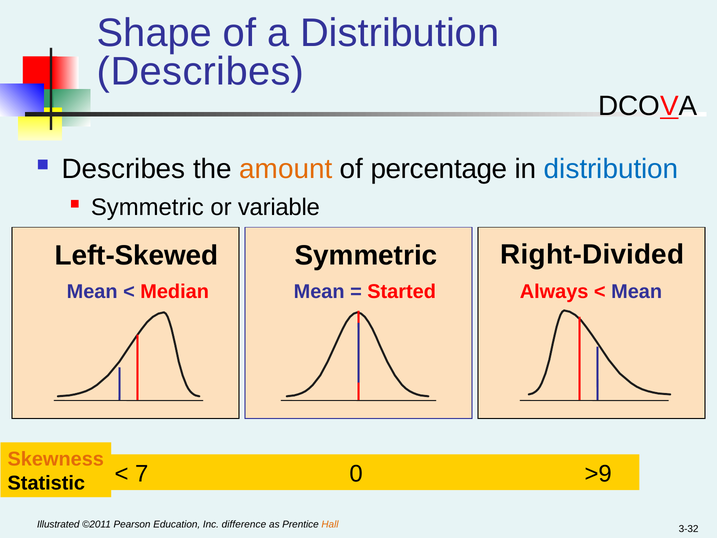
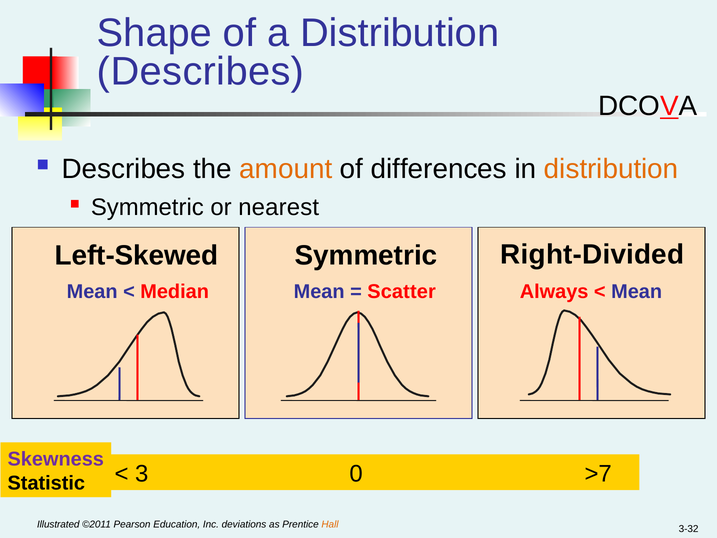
percentage: percentage -> differences
distribution at (611, 169) colour: blue -> orange
variable: variable -> nearest
Started: Started -> Scatter
Skewness colour: orange -> purple
7: 7 -> 3
>9: >9 -> >7
difference: difference -> deviations
